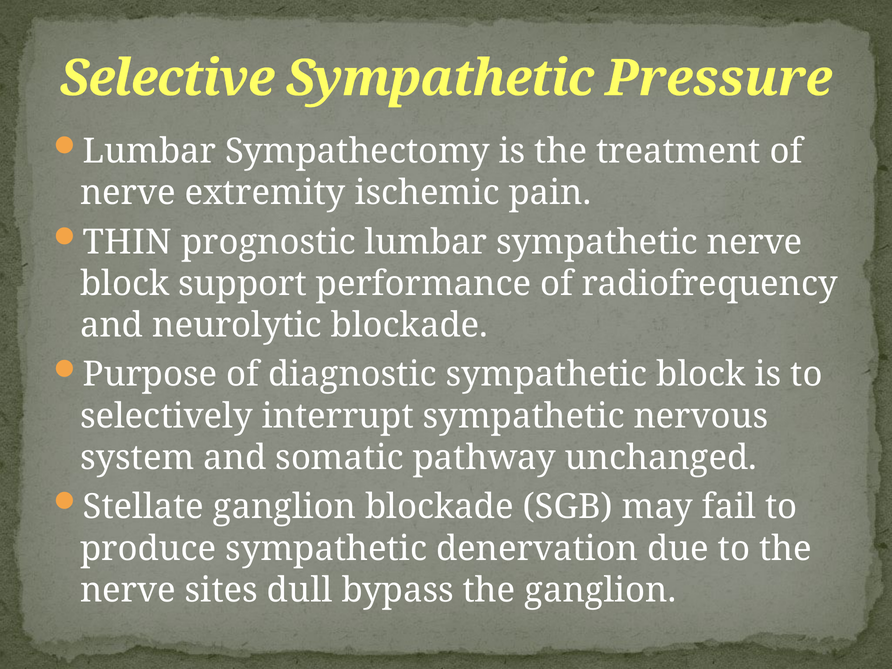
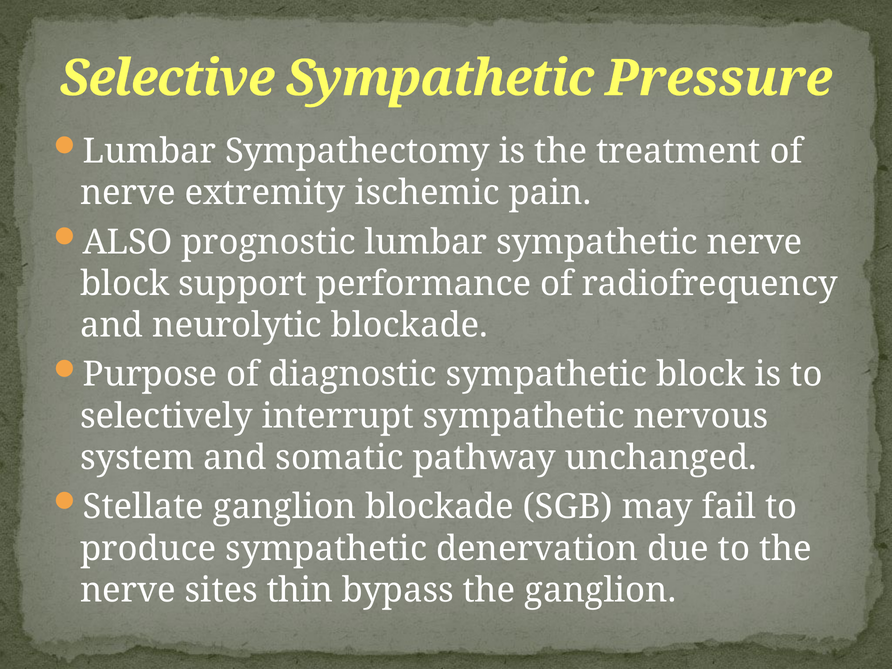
THIN: THIN -> ALSO
dull: dull -> thin
